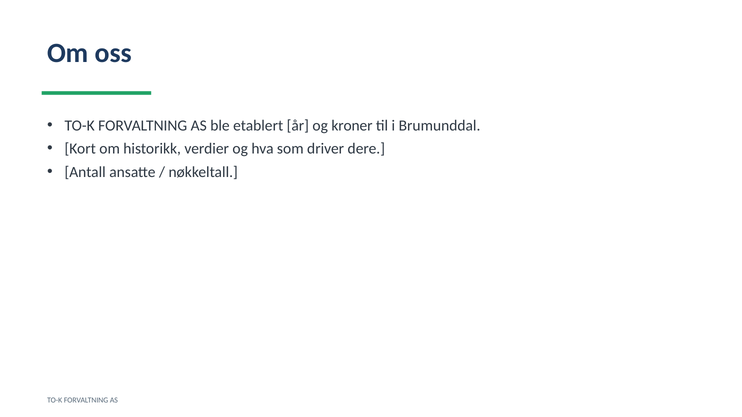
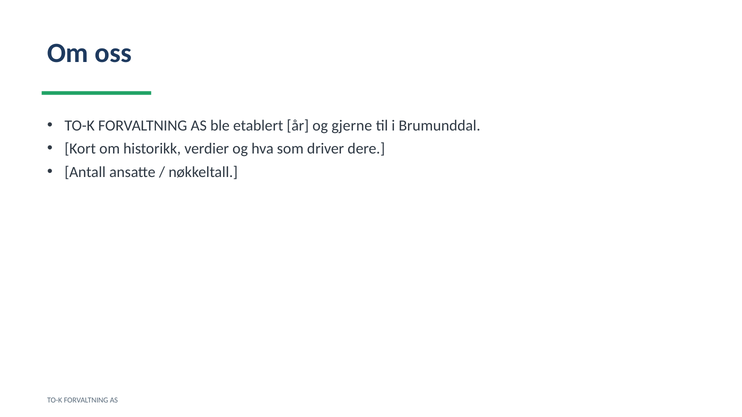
kroner: kroner -> gjerne
